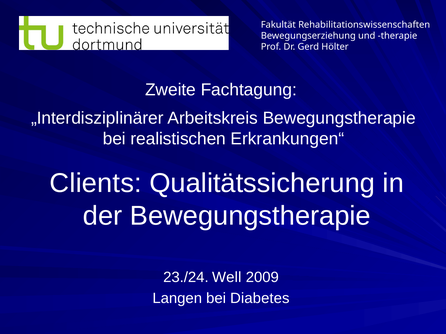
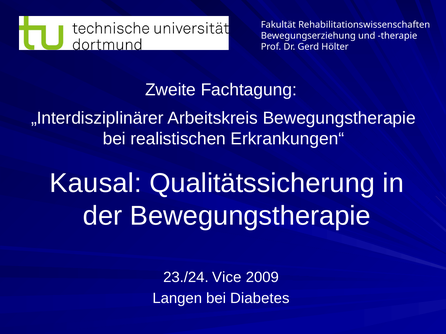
Clients: Clients -> Kausal
Well: Well -> Vice
